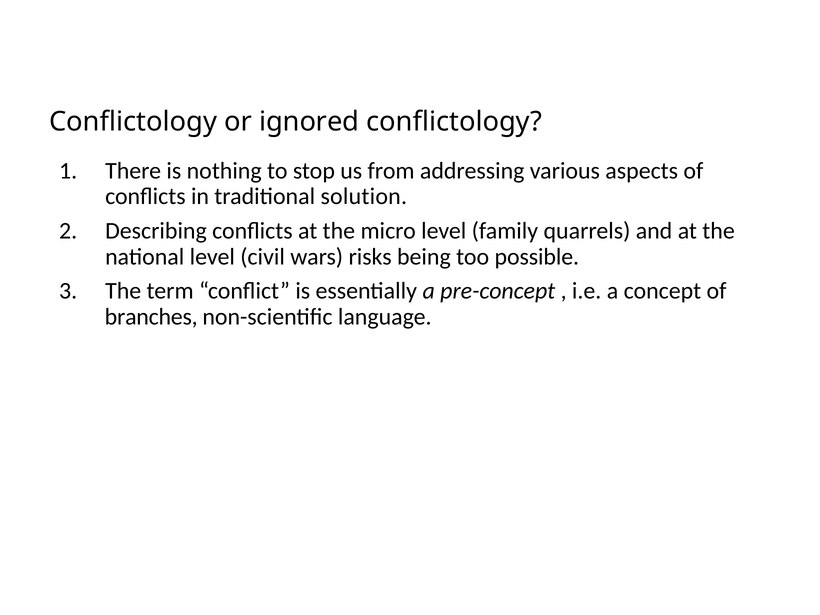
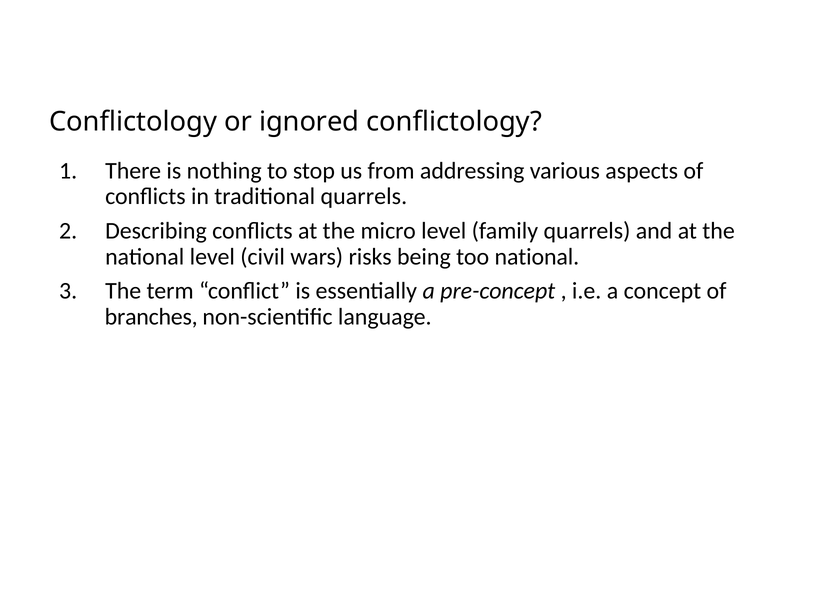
traditional solution: solution -> quarrels
too possible: possible -> national
